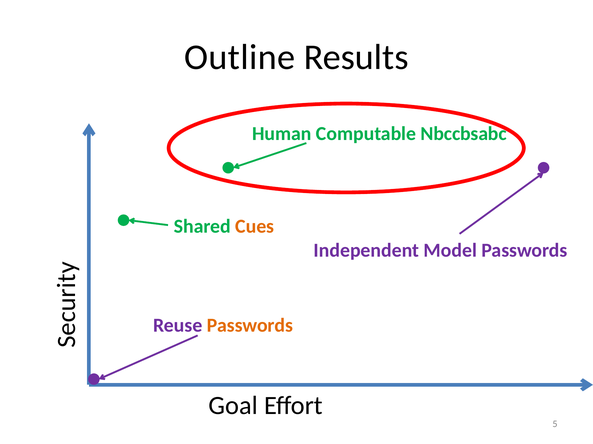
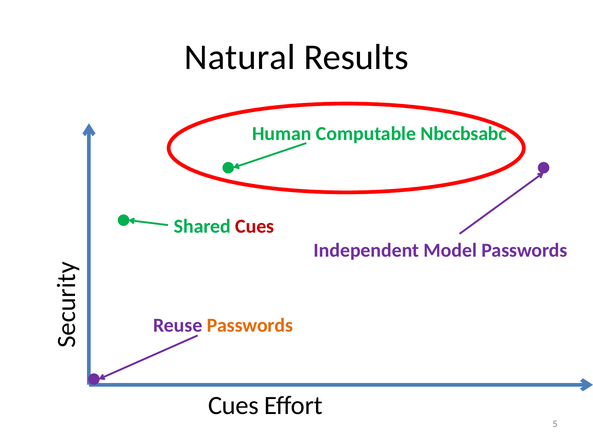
Outline: Outline -> Natural
Cues at (255, 227) colour: orange -> red
Goal at (233, 406): Goal -> Cues
